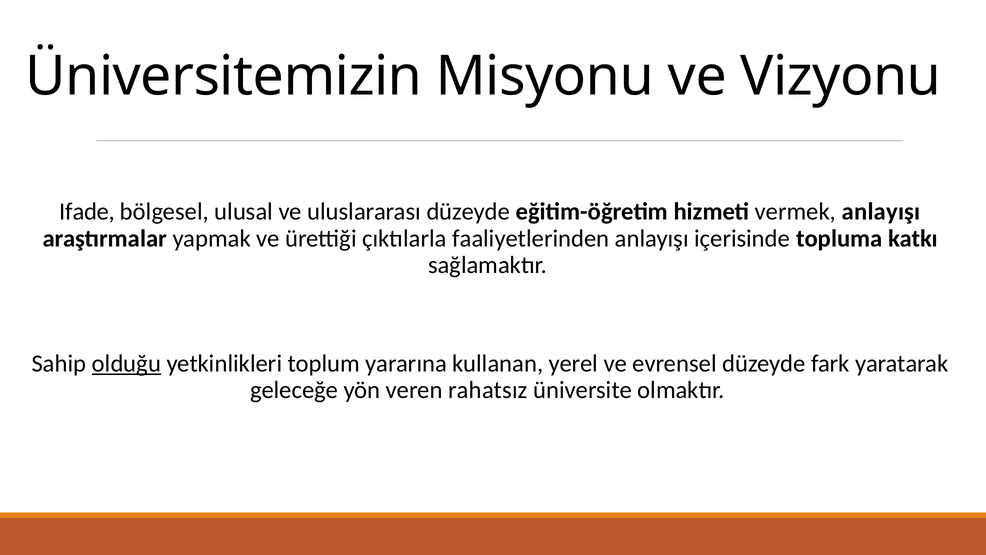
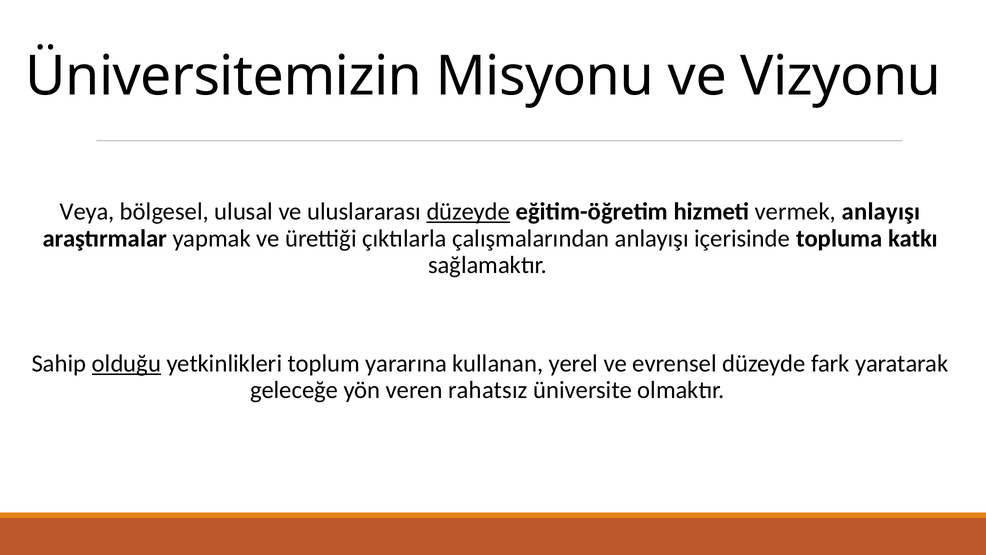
Ifade: Ifade -> Veya
düzeyde at (468, 212) underline: none -> present
faaliyetlerinden: faaliyetlerinden -> çalışmalarından
